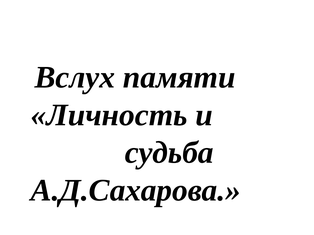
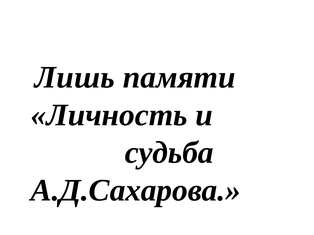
Вслух: Вслух -> Лишь
